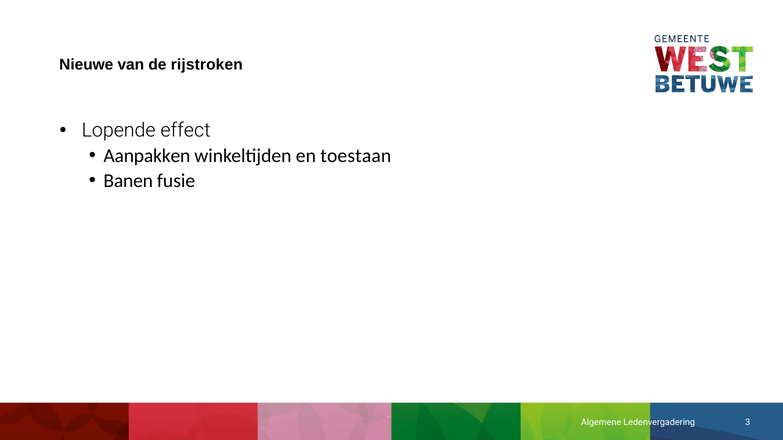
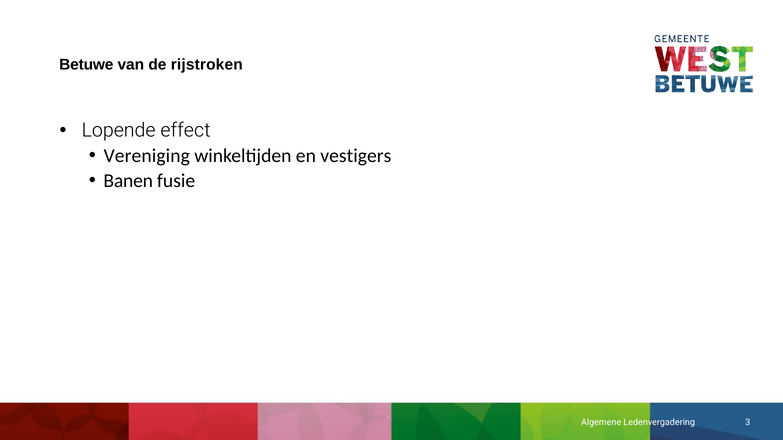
Nieuwe: Nieuwe -> Betuwe
Aanpakken: Aanpakken -> Vereniging
toestaan: toestaan -> vestigers
